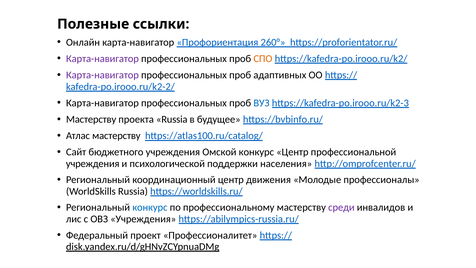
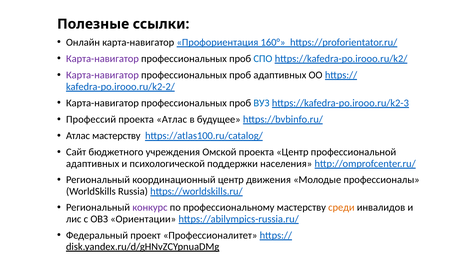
260°: 260° -> 160°
СПО colour: orange -> blue
Мастерству at (91, 119): Мастерству -> Профессий
проекта Russia: Russia -> Атлас
Омской конкурс: конкурс -> проекта
учреждения at (93, 163): учреждения -> адаптивных
конкурс at (150, 207) colour: blue -> purple
среди colour: purple -> orange
ОВЗ Учреждения: Учреждения -> Ориентации
